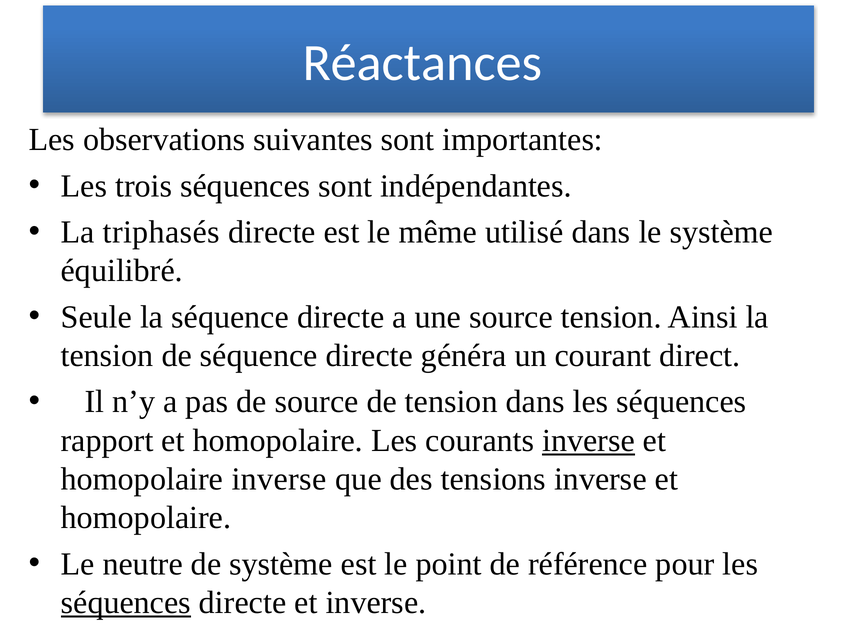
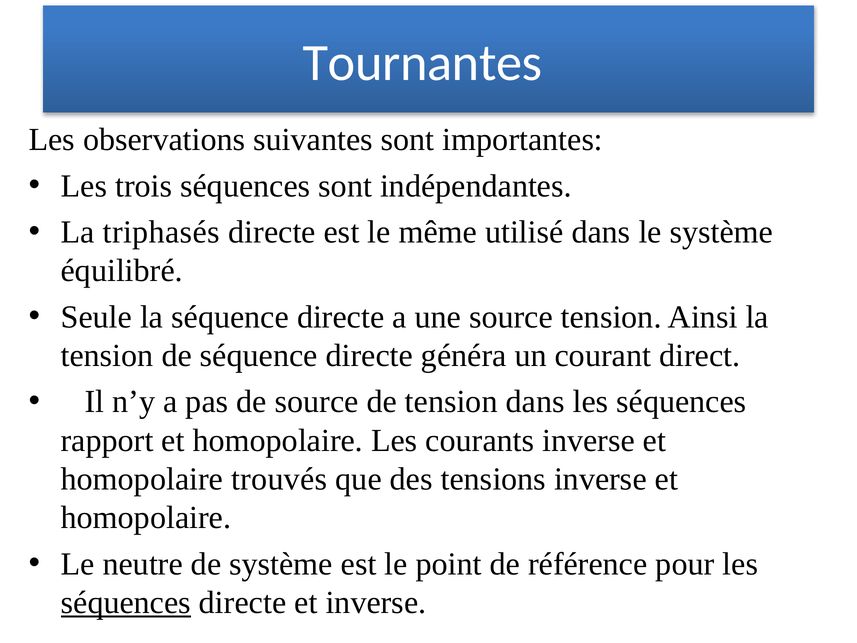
Réactances: Réactances -> Tournantes
inverse at (589, 440) underline: present -> none
homopolaire inverse: inverse -> trouvés
